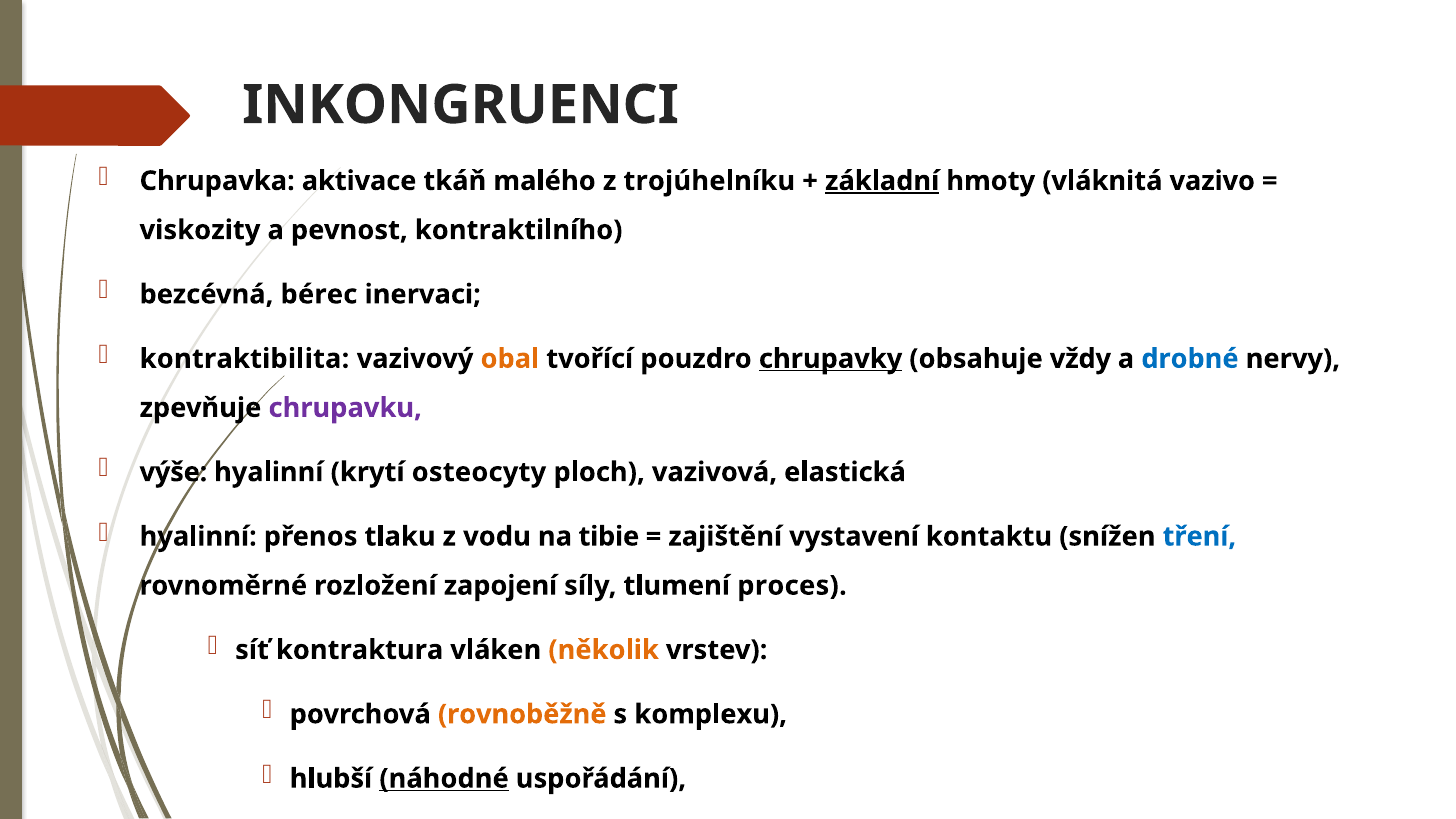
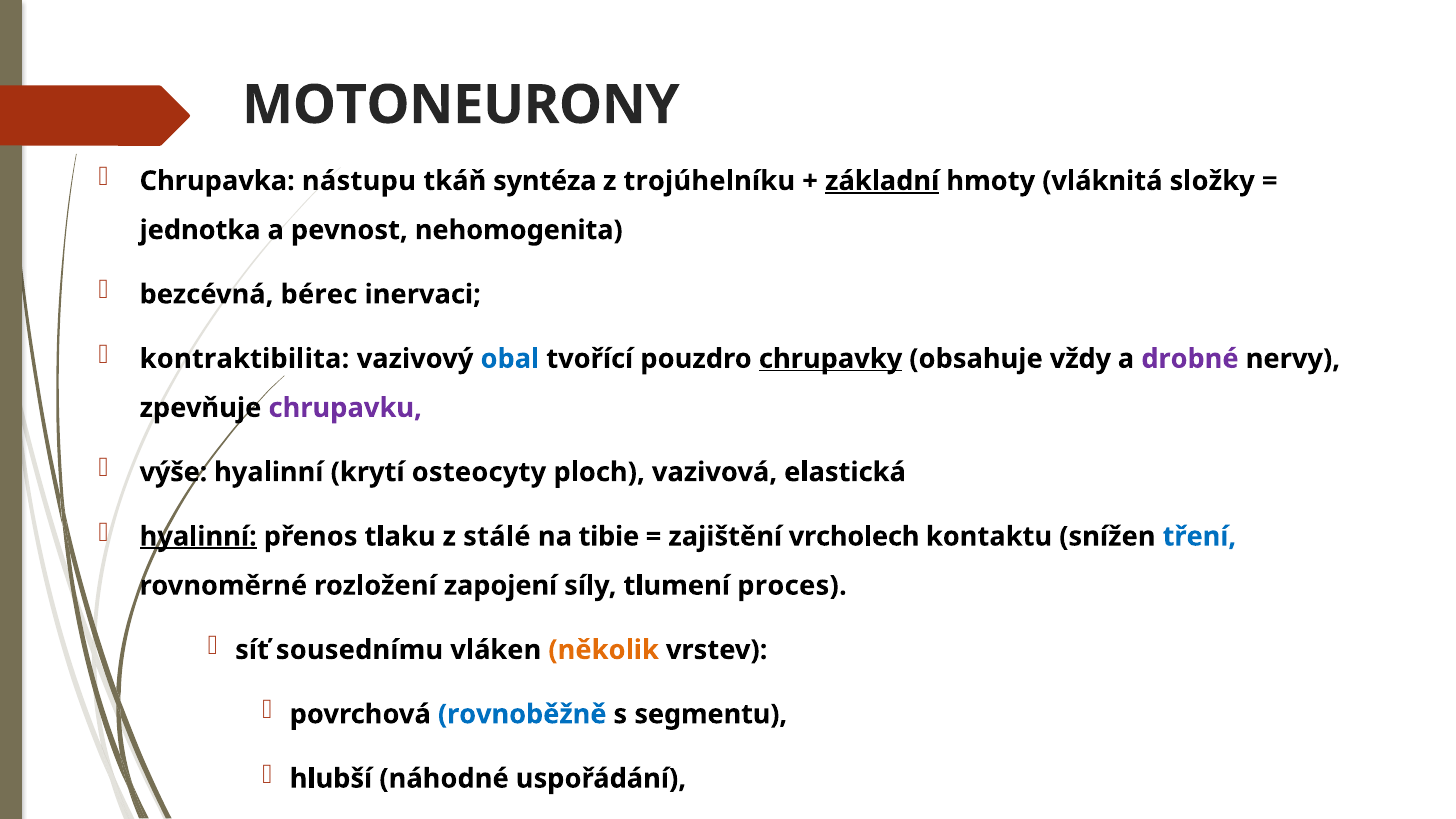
INKONGRUENCI: INKONGRUENCI -> MOTONEURONY
aktivace: aktivace -> nástupu
malého: malého -> syntéza
vazivo: vazivo -> složky
viskozity: viskozity -> jednotka
kontraktilního: kontraktilního -> nehomogenita
obal colour: orange -> blue
drobné colour: blue -> purple
hyalinní at (198, 537) underline: none -> present
vodu: vodu -> stálé
vystavení: vystavení -> vrcholech
kontraktura: kontraktura -> sousednímu
rovnoběžně colour: orange -> blue
komplexu: komplexu -> segmentu
náhodné underline: present -> none
